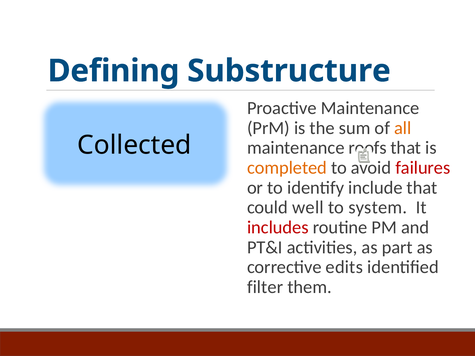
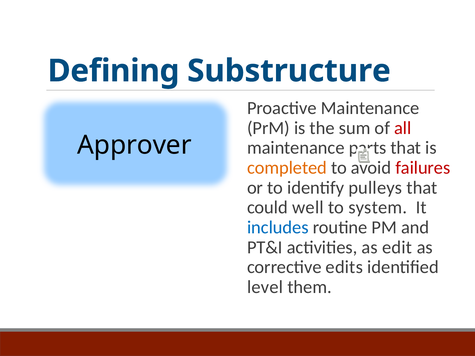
all colour: orange -> red
Collected: Collected -> Approver
roofs: roofs -> parts
include: include -> pulleys
includes colour: red -> blue
part: part -> edit
filter: filter -> level
